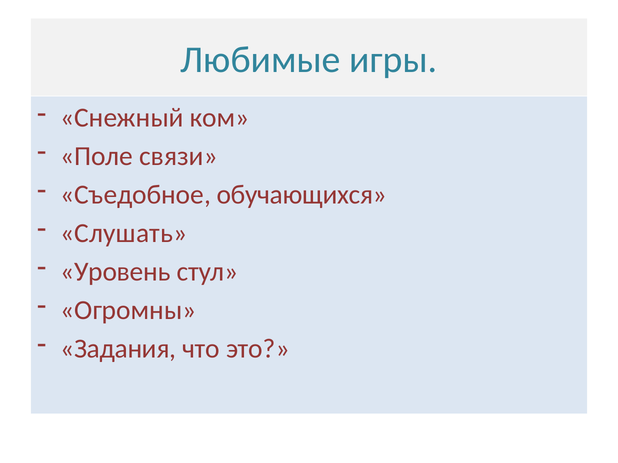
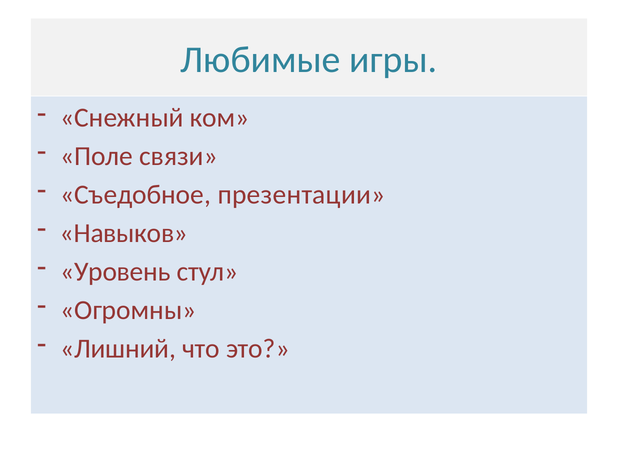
обучающихся: обучающихся -> презентации
Слушать: Слушать -> Навыков
Задания: Задания -> Лишний
